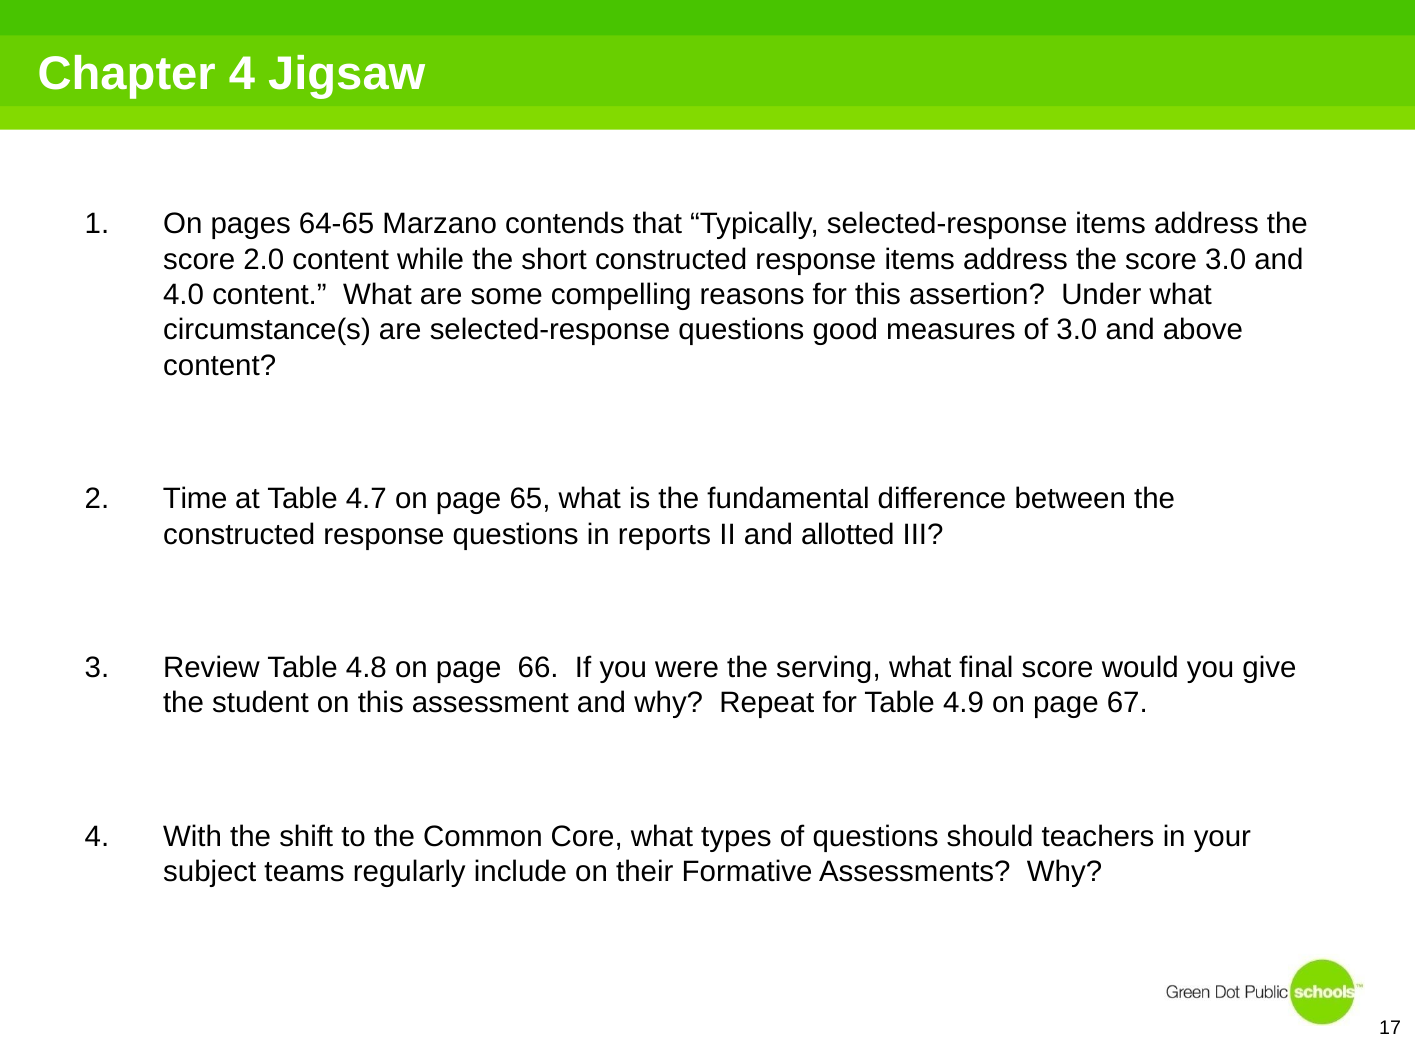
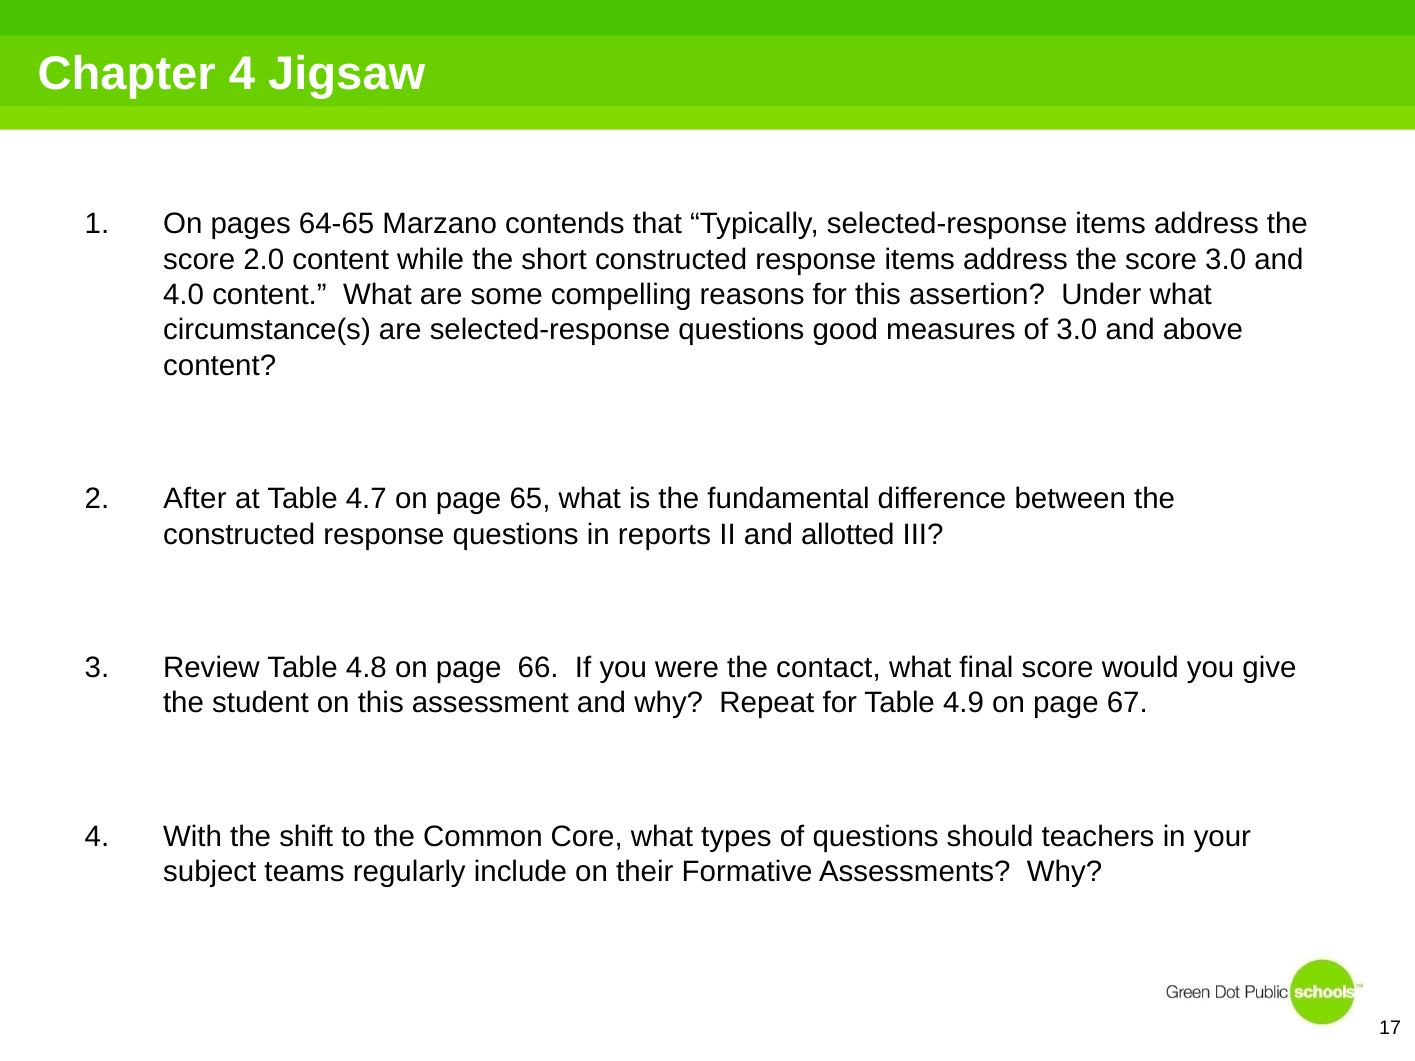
Time: Time -> After
serving: serving -> contact
